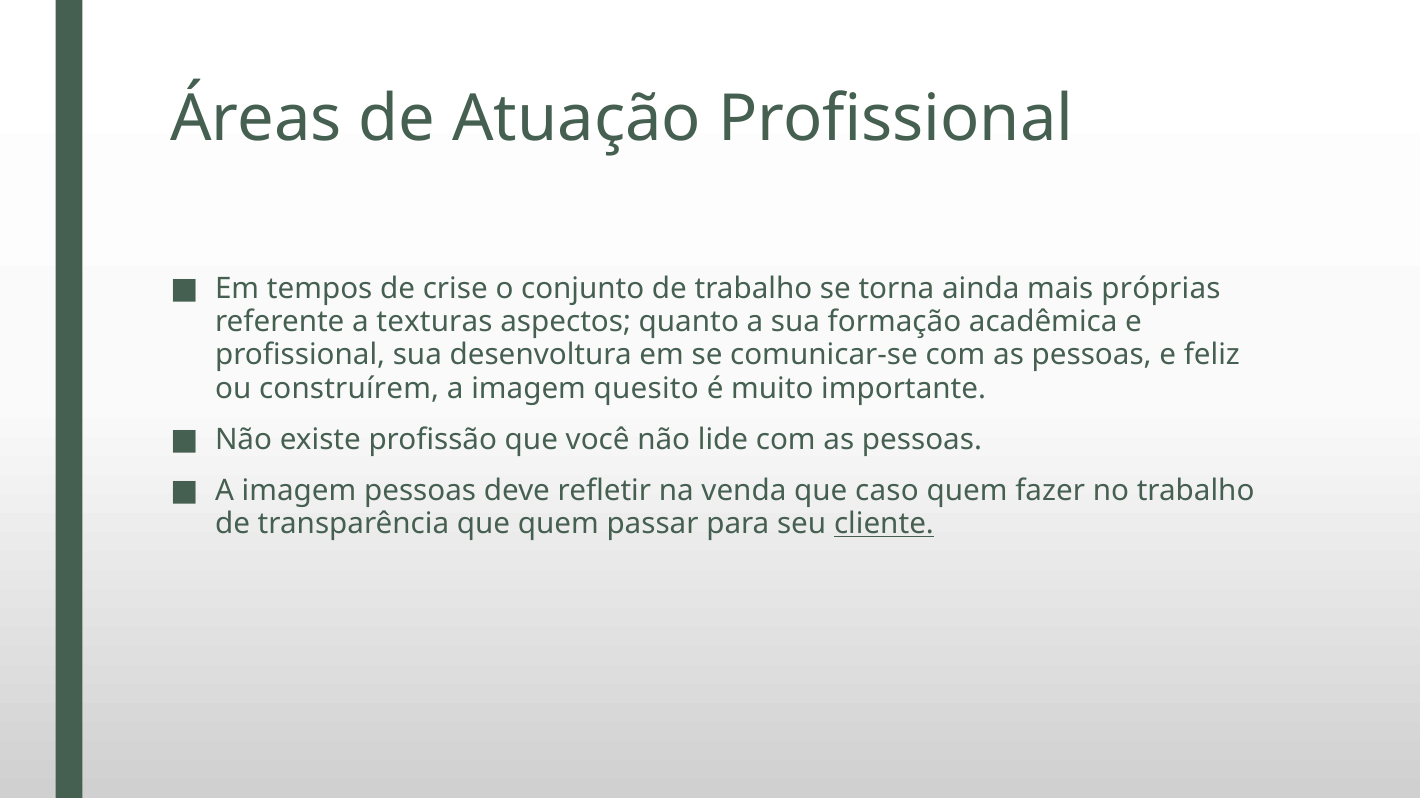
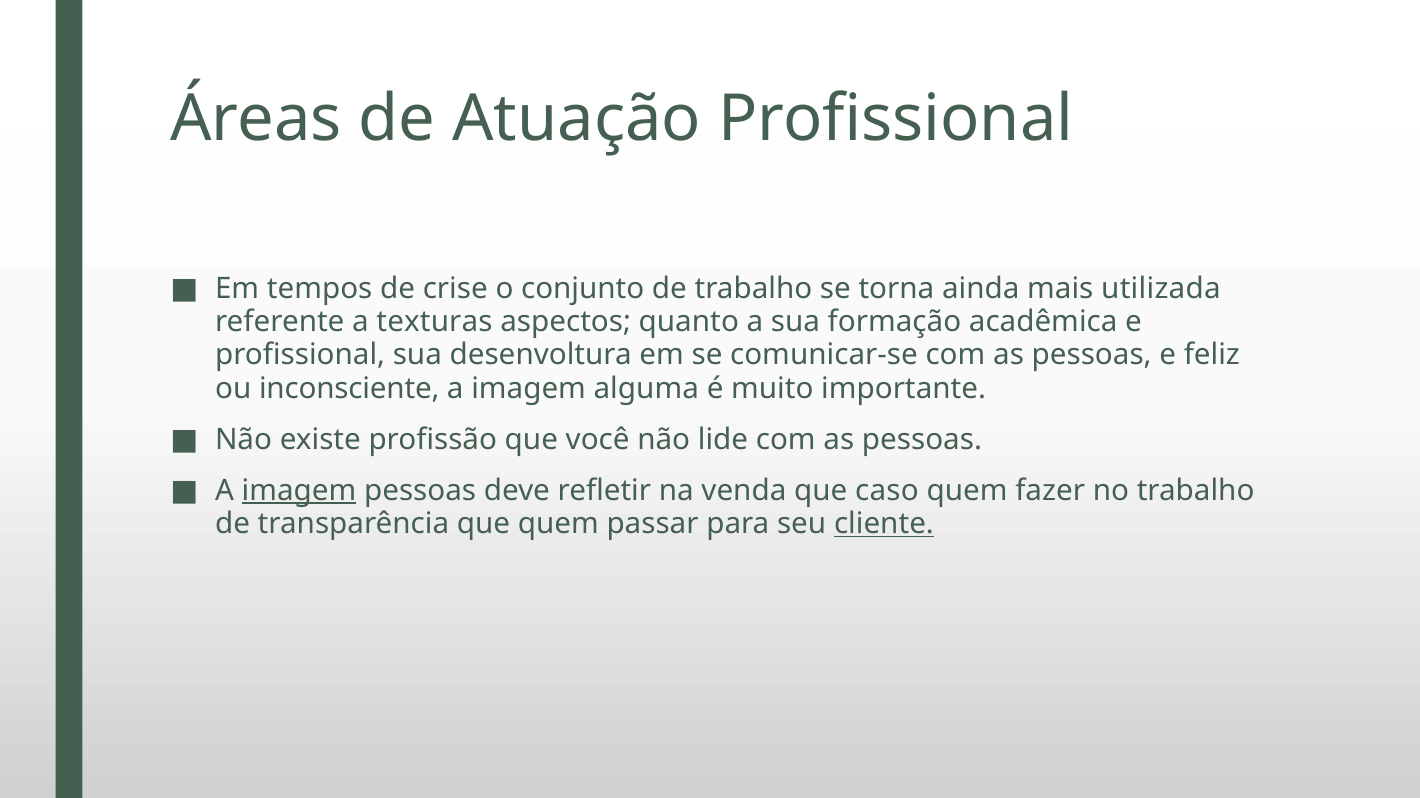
próprias: próprias -> utilizada
construírem: construírem -> inconsciente
quesito: quesito -> alguma
imagem at (299, 491) underline: none -> present
